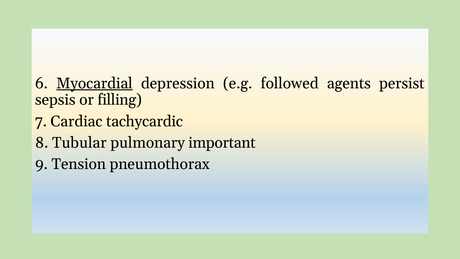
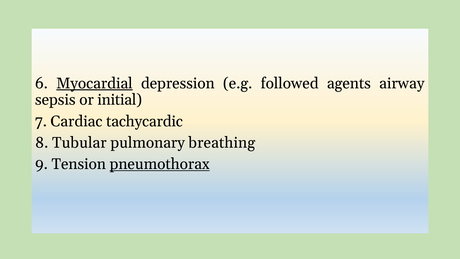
persist: persist -> airway
filling: filling -> initial
important: important -> breathing
pneumothorax underline: none -> present
